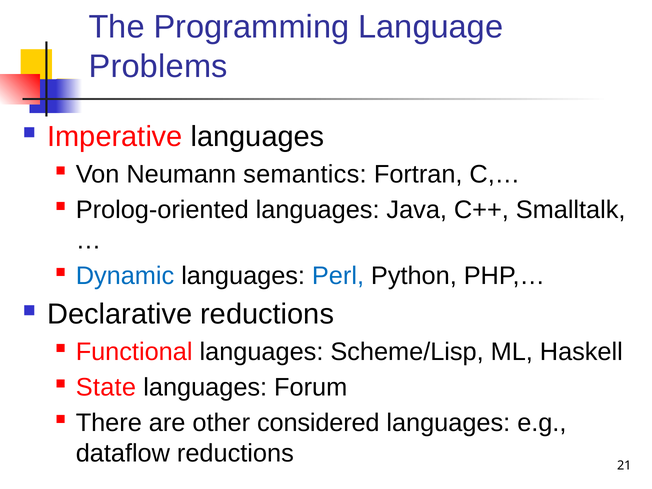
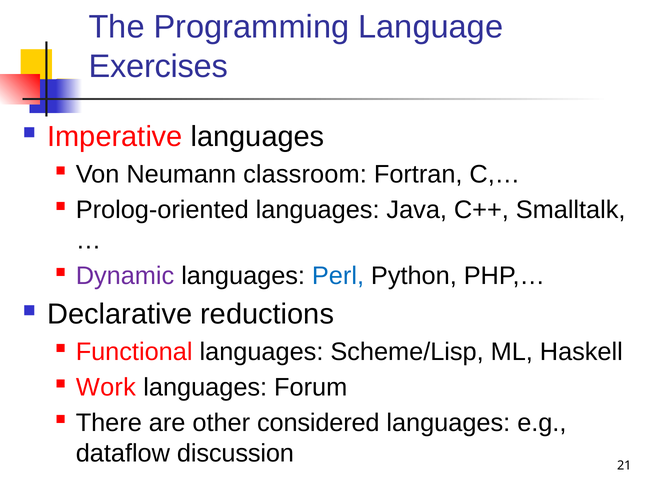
Problems: Problems -> Exercises
semantics: semantics -> classroom
Dynamic colour: blue -> purple
State: State -> Work
dataflow reductions: reductions -> discussion
